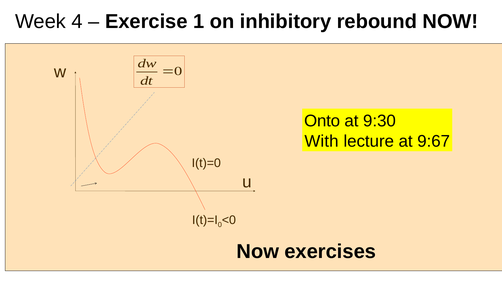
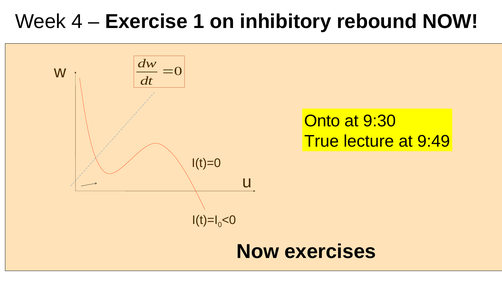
With: With -> True
9:67: 9:67 -> 9:49
